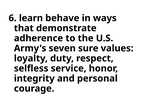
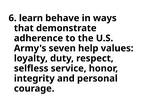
sure: sure -> help
